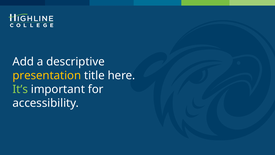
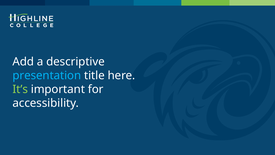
presentation colour: yellow -> light blue
